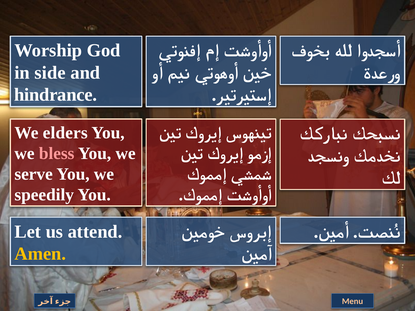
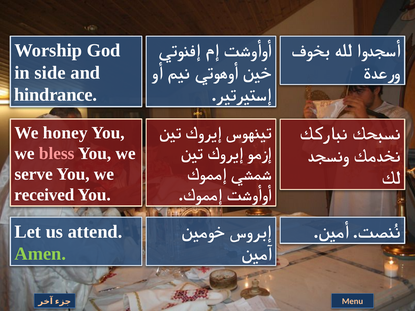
elders: elders -> honey
speedily: speedily -> received
Amen colour: yellow -> light green
